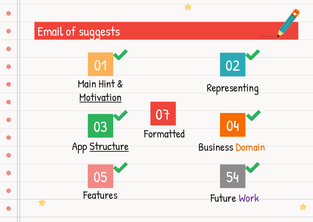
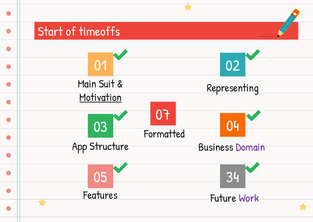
Email: Email -> Start
suggests: suggests -> timeoffs
Hint: Hint -> Suit
Structure underline: present -> none
Domain colour: orange -> purple
54: 54 -> 34
